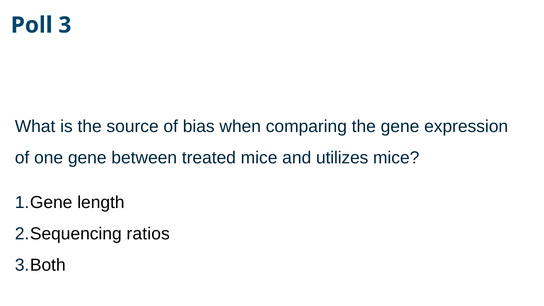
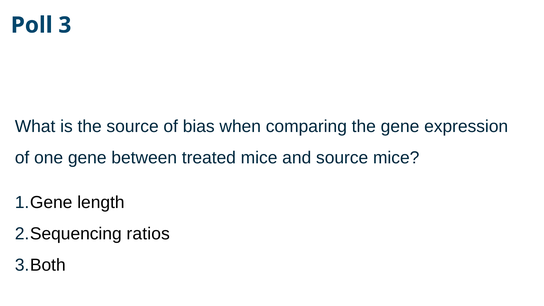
and utilizes: utilizes -> source
